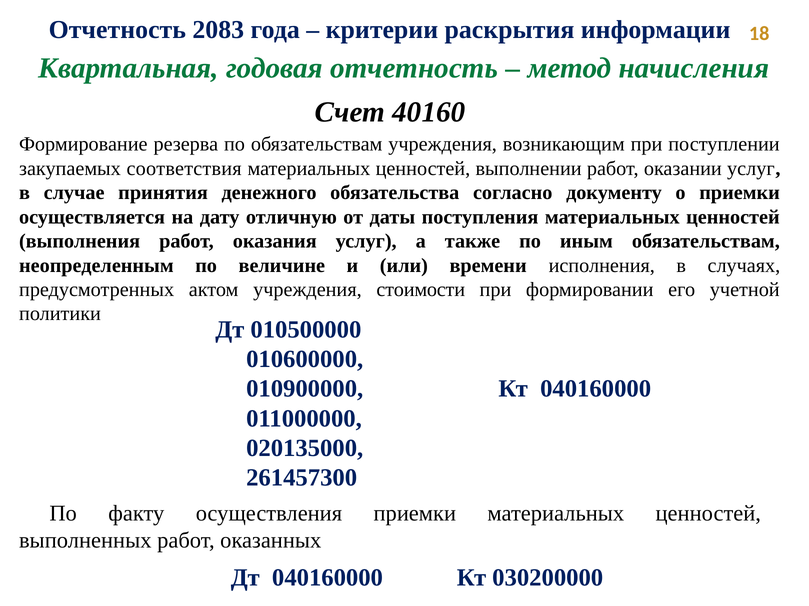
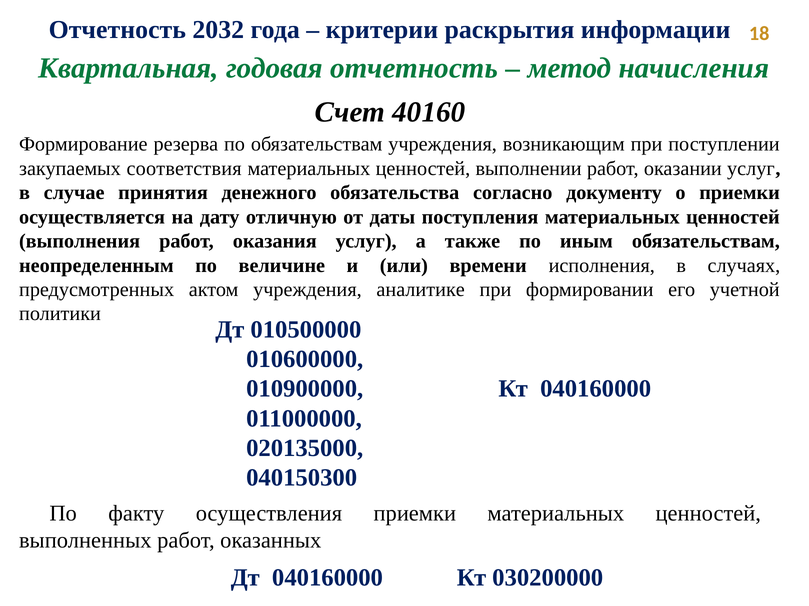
2083: 2083 -> 2032
стоимости: стоимости -> аналитике
261457300: 261457300 -> 040150300
